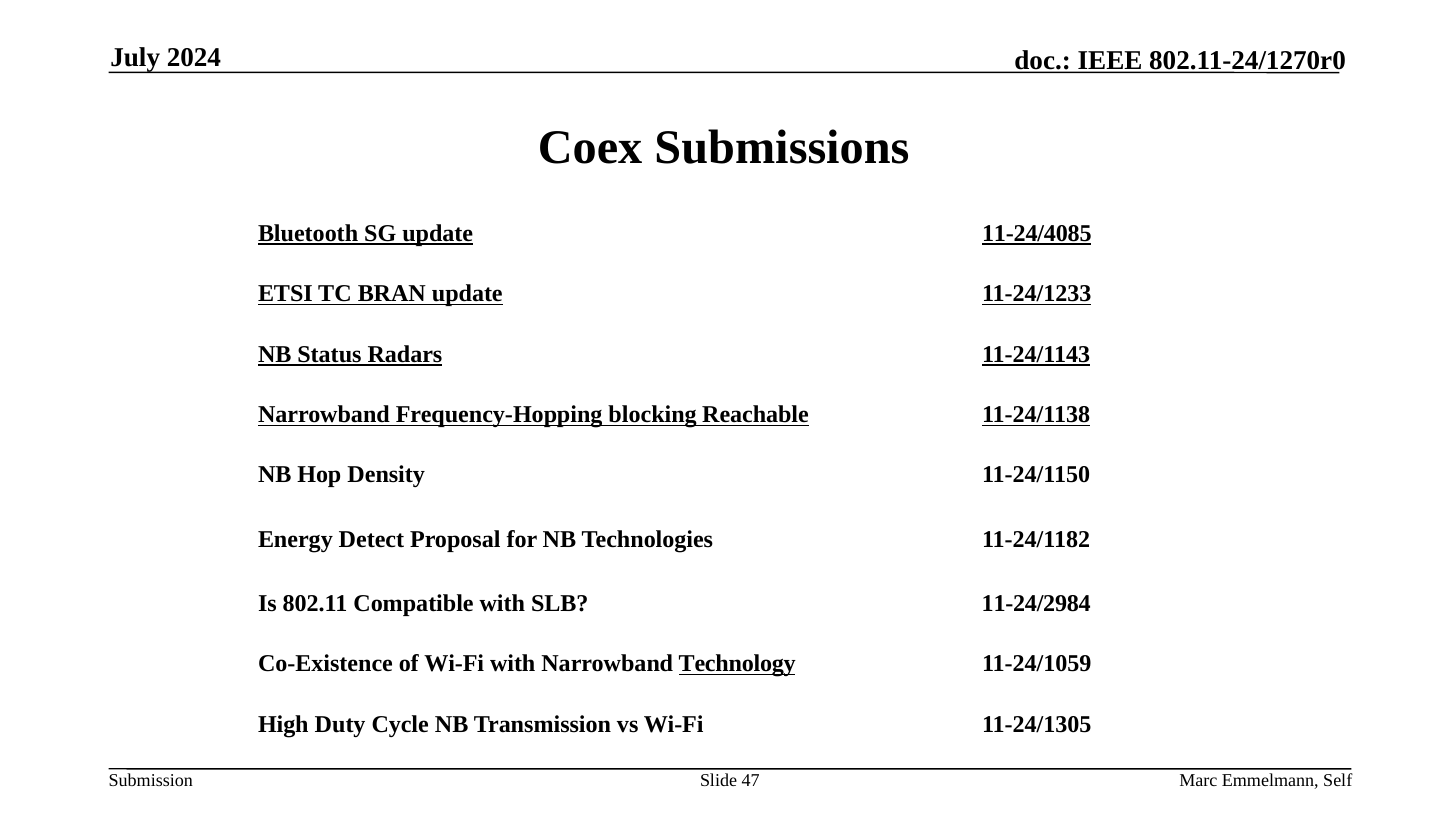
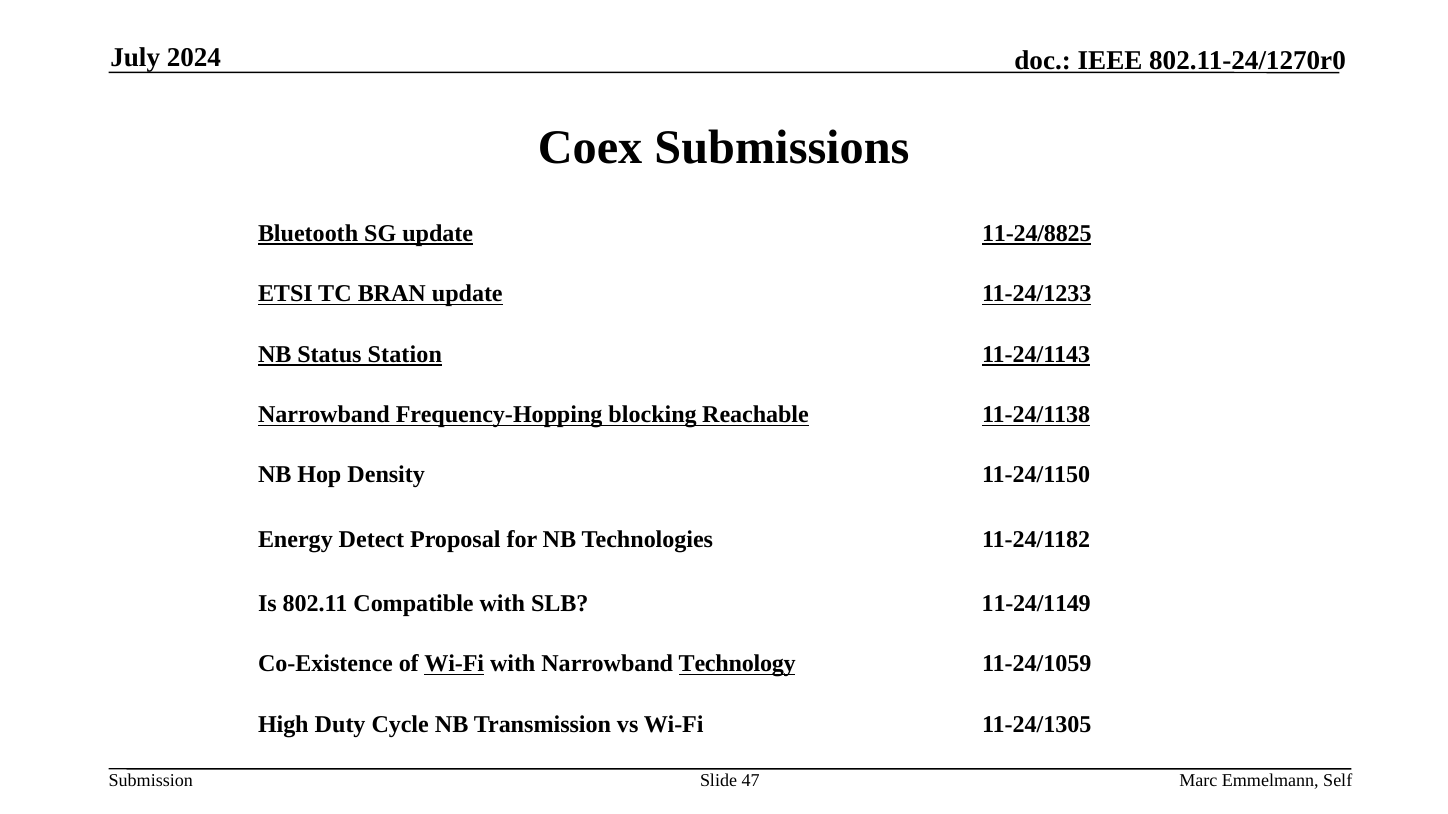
11-24/4085: 11-24/4085 -> 11-24/8825
Radars: Radars -> Station
11-24/2984: 11-24/2984 -> 11-24/1149
Wi-Fi at (454, 664) underline: none -> present
